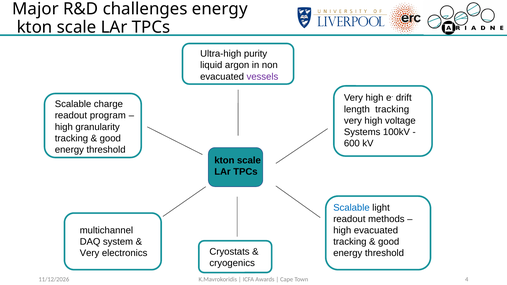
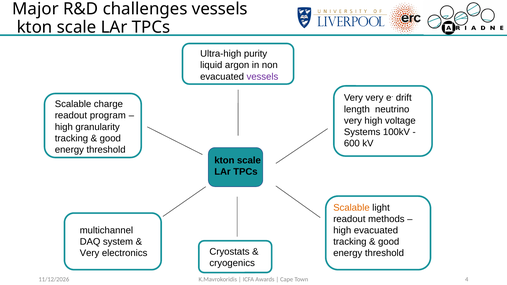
challenges energy: energy -> vessels
high at (375, 98): high -> very
length tracking: tracking -> neutrino
Scalable at (351, 208) colour: blue -> orange
